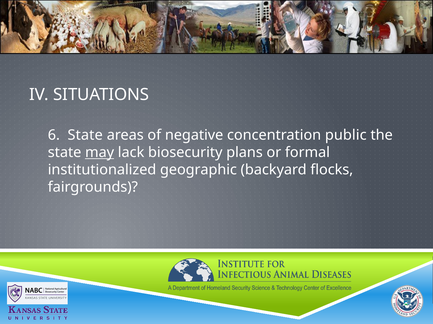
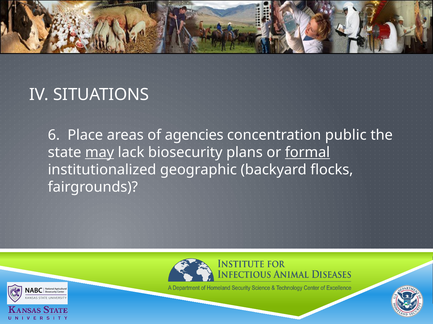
6 State: State -> Place
negative: negative -> agencies
formal underline: none -> present
